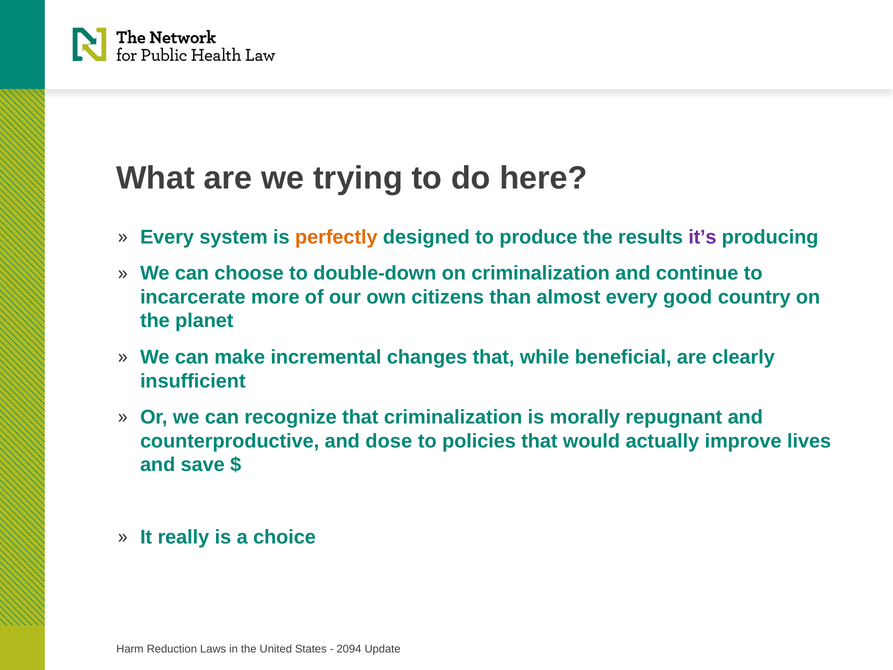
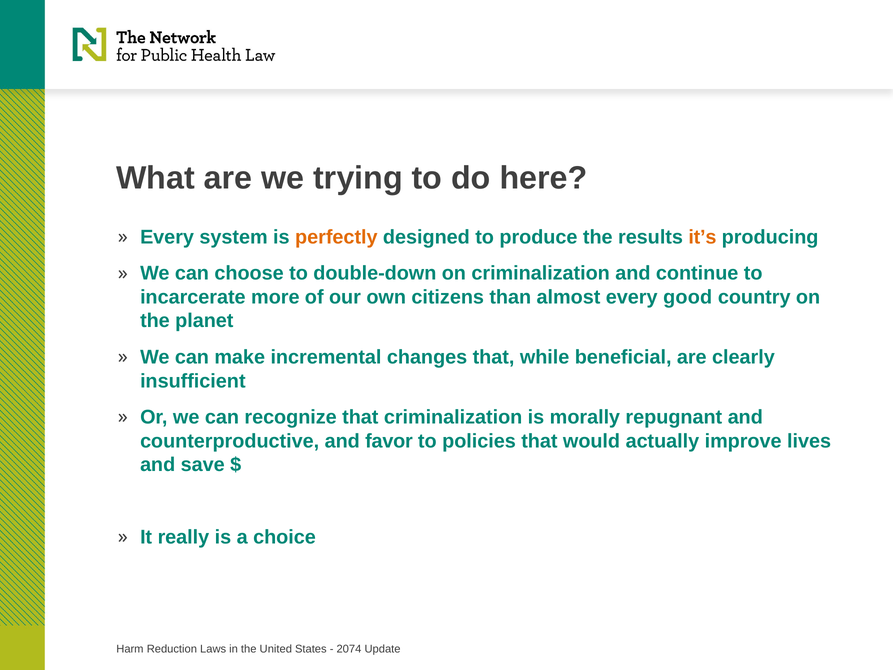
it’s colour: purple -> orange
dose: dose -> favor
2094: 2094 -> 2074
